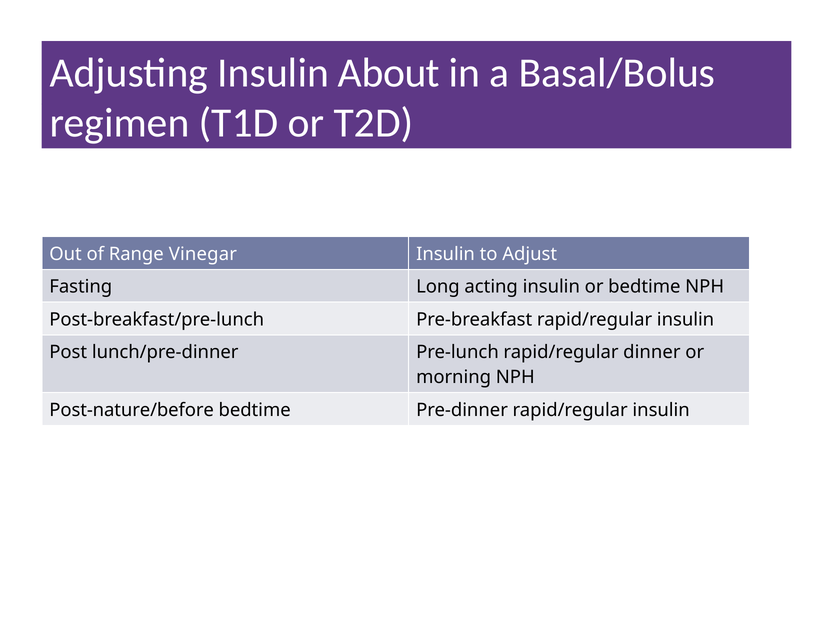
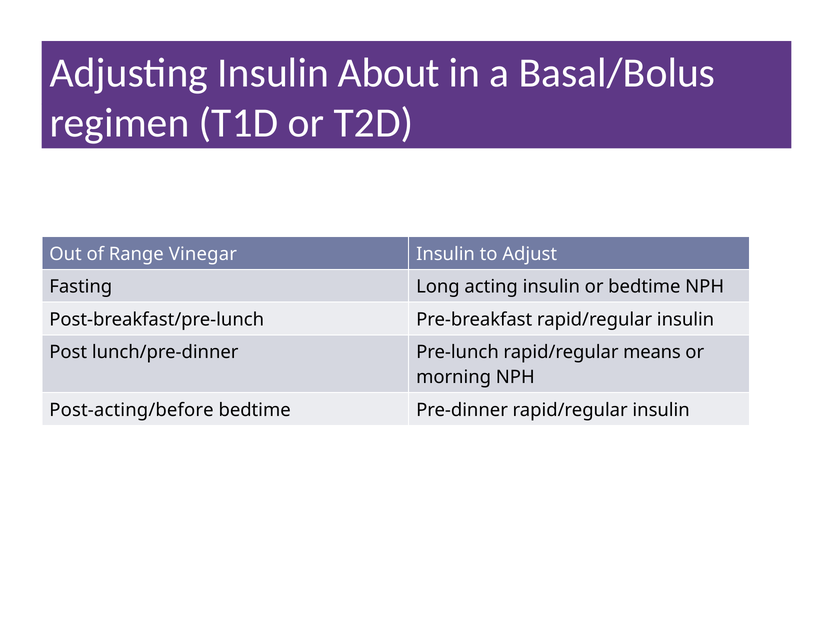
dinner: dinner -> means
Post-nature/before: Post-nature/before -> Post-acting/before
